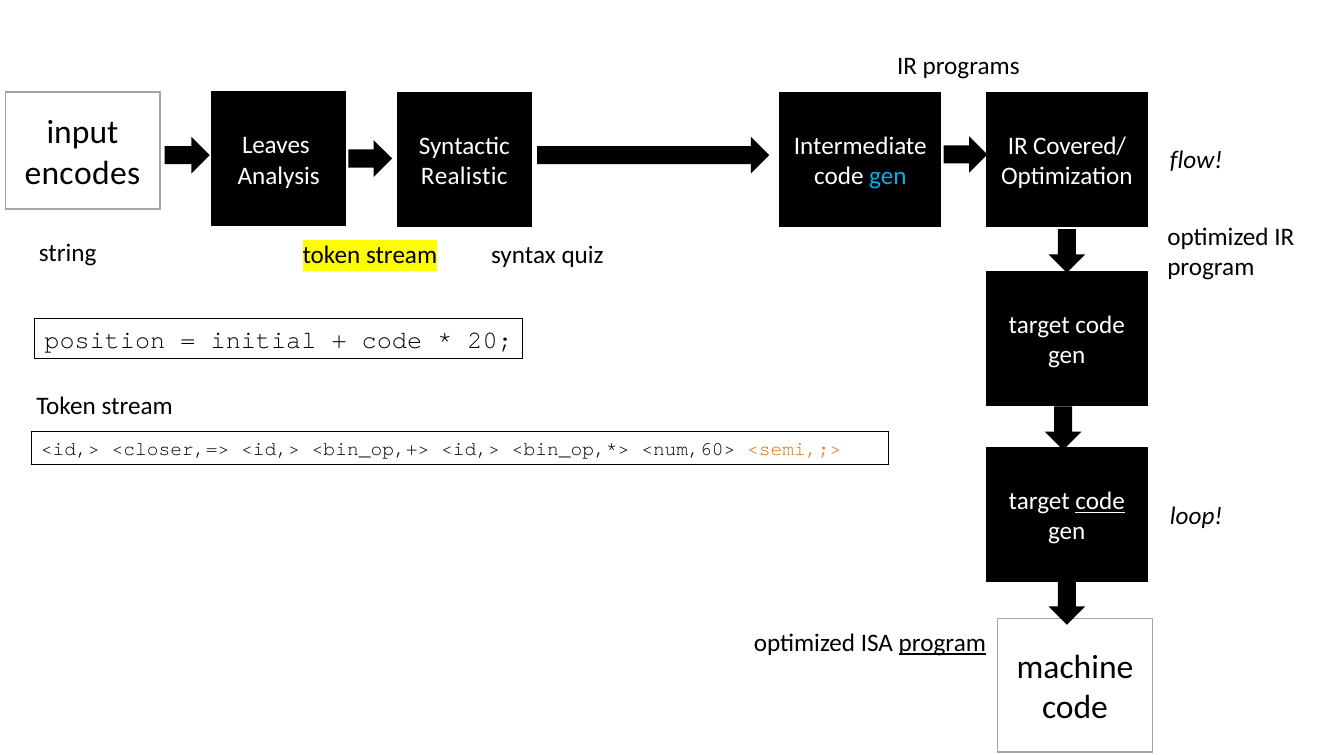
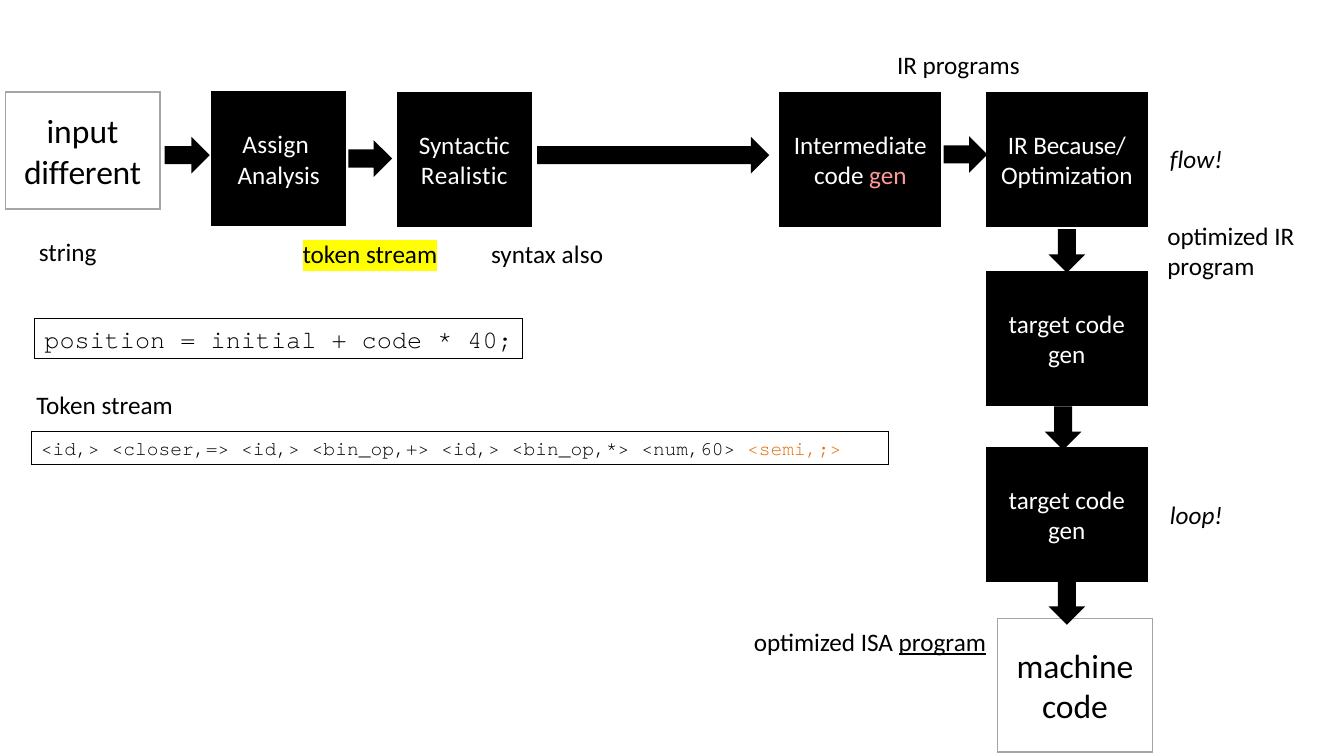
Leaves: Leaves -> Assign
Covered/: Covered/ -> Because/
encodes: encodes -> different
gen at (888, 177) colour: light blue -> pink
quiz: quiz -> also
20: 20 -> 40
code at (1100, 502) underline: present -> none
